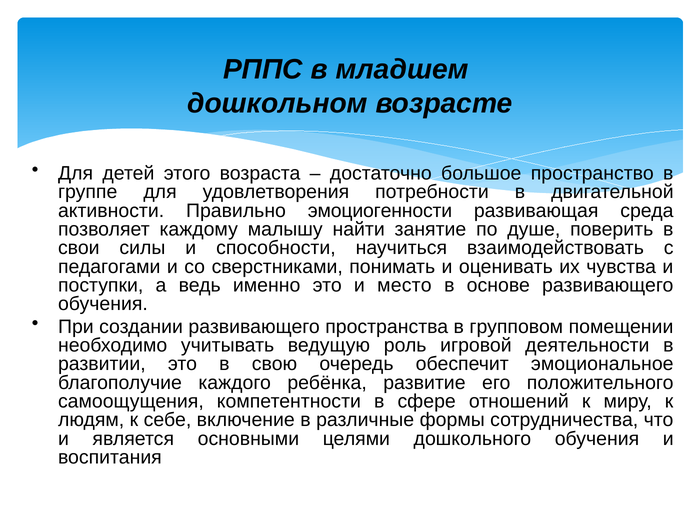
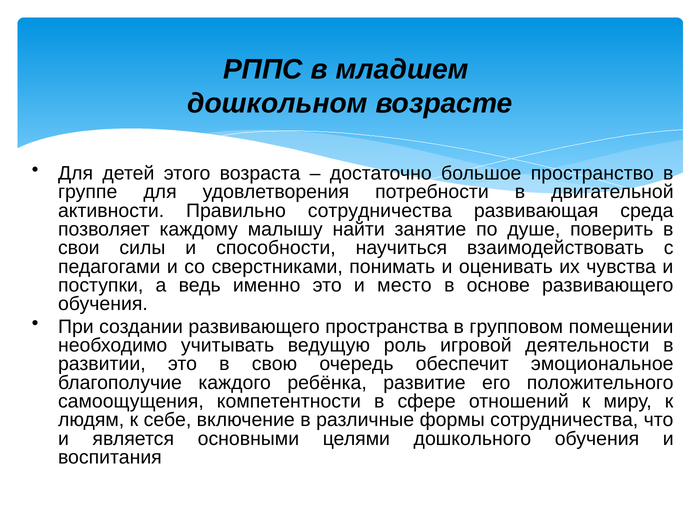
Правильно эмоциогенности: эмоциогенности -> сотрудничества
